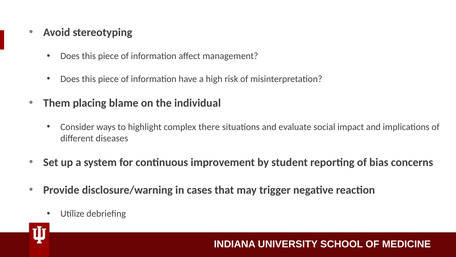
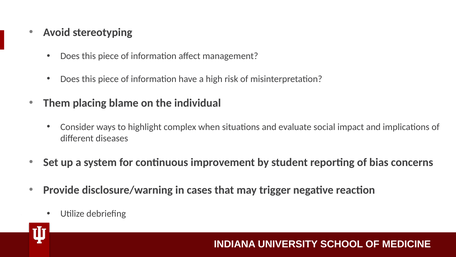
there: there -> when
